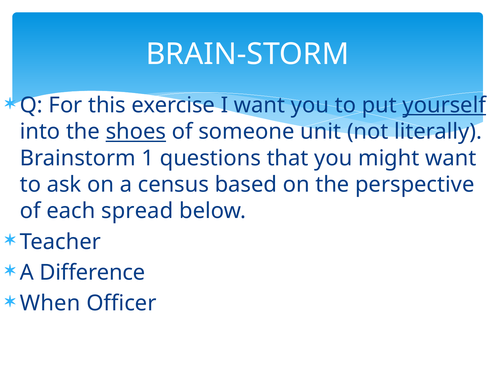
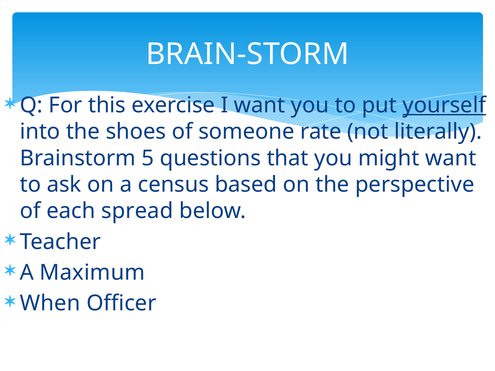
shoes underline: present -> none
unit: unit -> rate
1: 1 -> 5
Difference: Difference -> Maximum
